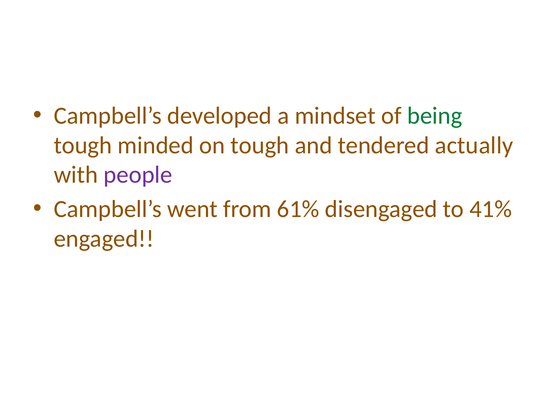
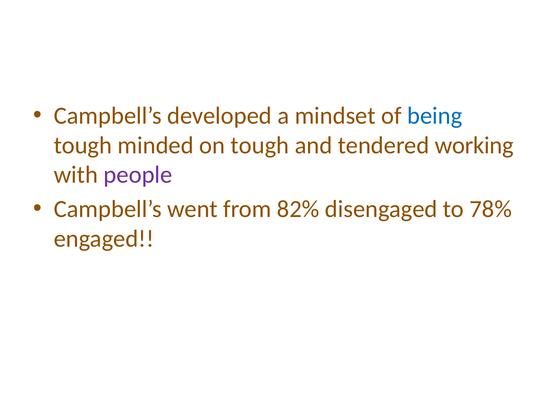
being colour: green -> blue
actually: actually -> working
61%: 61% -> 82%
41%: 41% -> 78%
